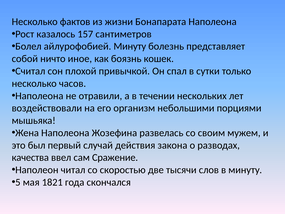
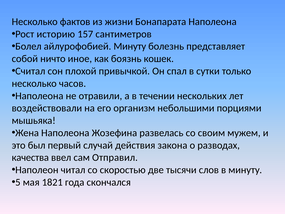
казалось: казалось -> историю
Сражение: Сражение -> Отправил
